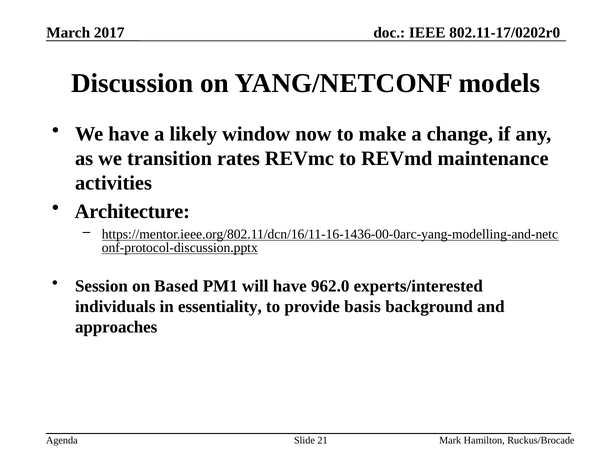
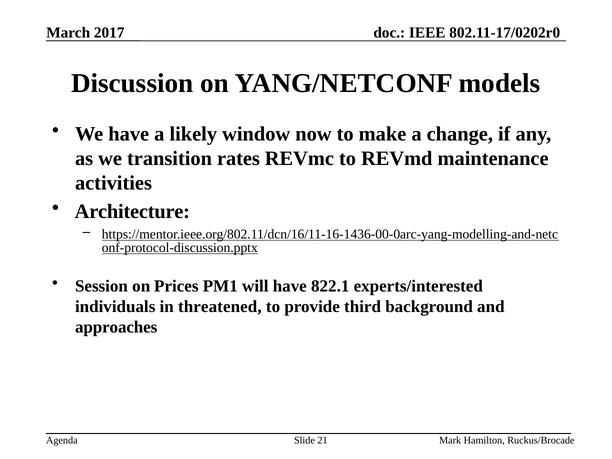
Based: Based -> Prices
962.0: 962.0 -> 822.1
essentiality: essentiality -> threatened
basis: basis -> third
